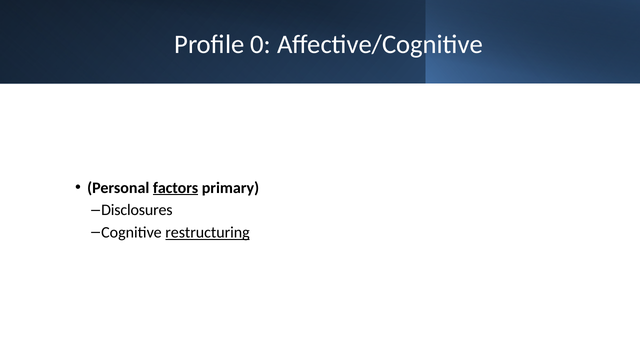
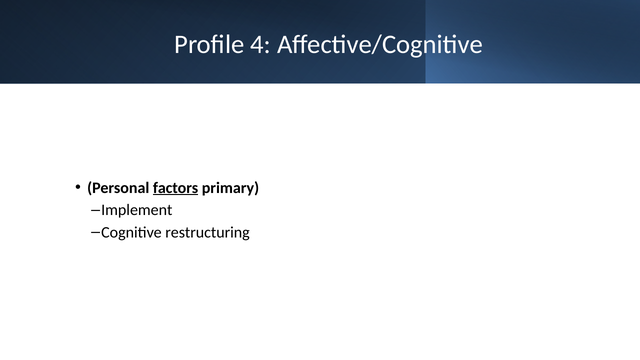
0: 0 -> 4
Disclosures: Disclosures -> Implement
restructuring underline: present -> none
